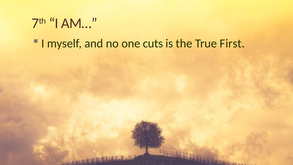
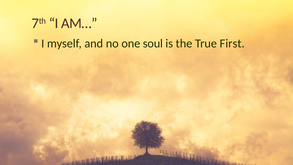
cuts: cuts -> soul
